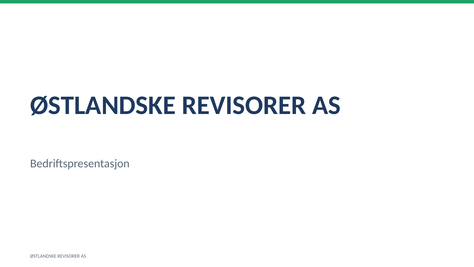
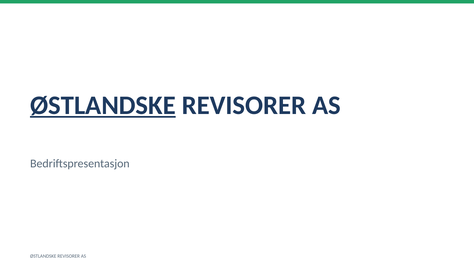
ØSTLANDSKE at (103, 105) underline: none -> present
